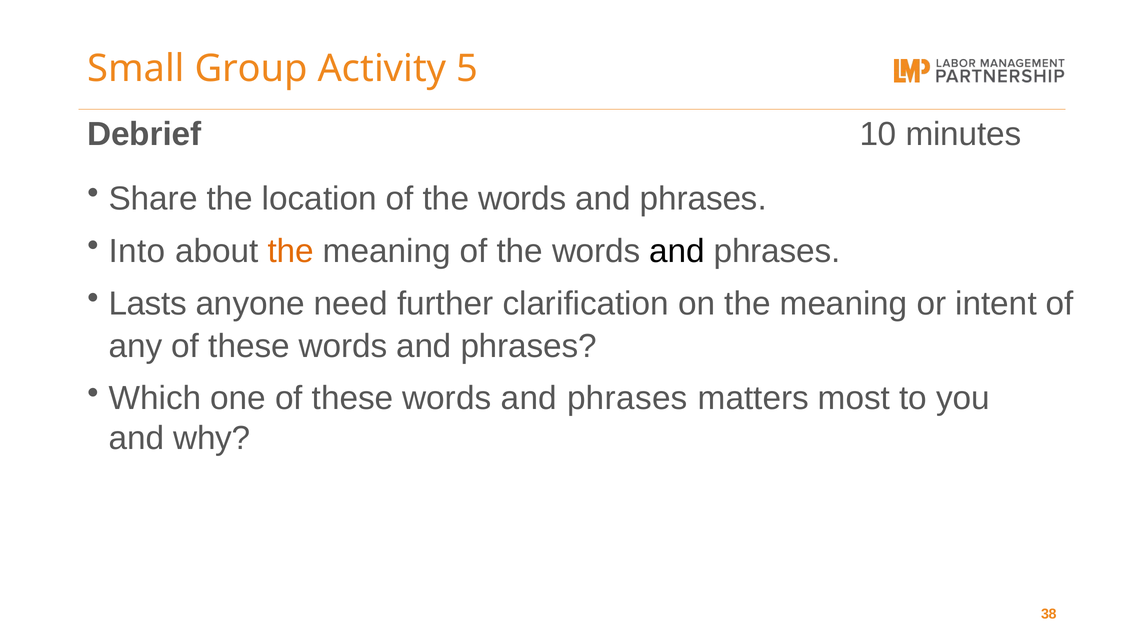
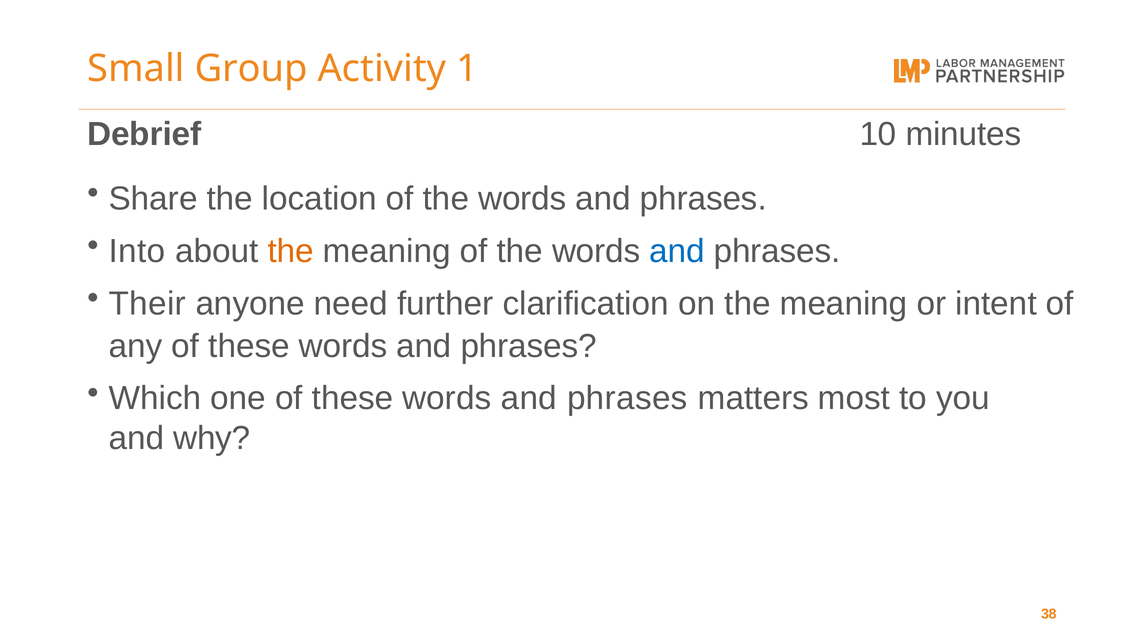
5: 5 -> 1
and at (677, 251) colour: black -> blue
Lasts: Lasts -> Their
